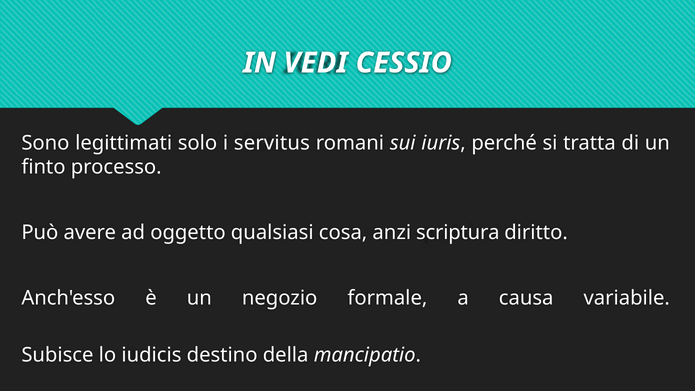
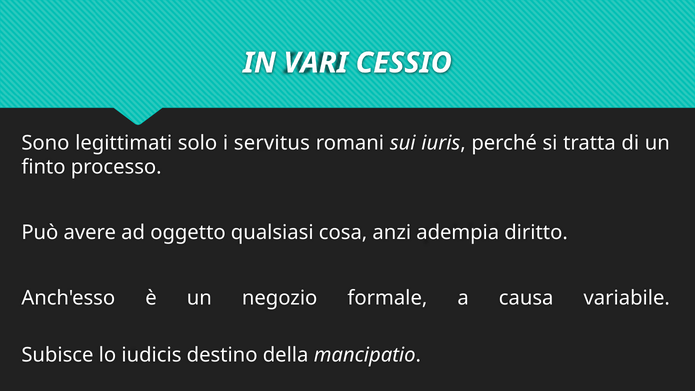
VEDI: VEDI -> VARI
scriptura: scriptura -> adempia
